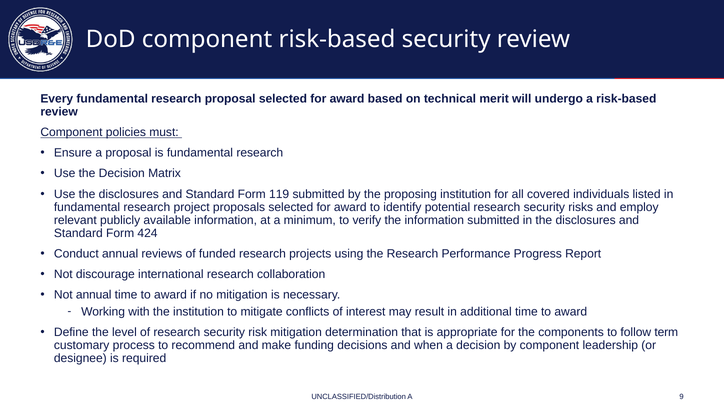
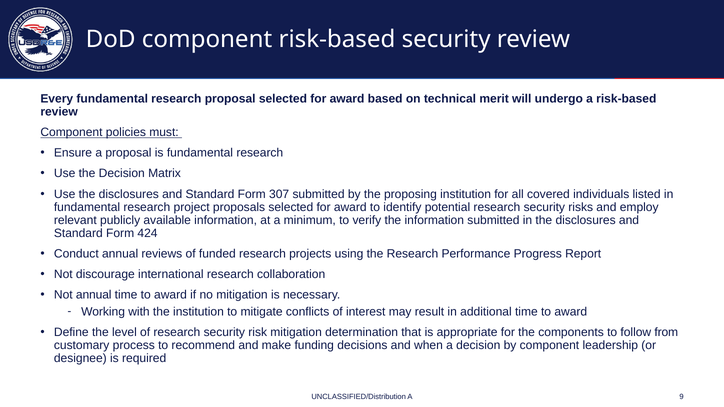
119: 119 -> 307
term: term -> from
